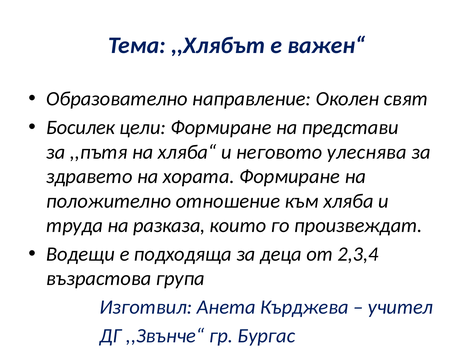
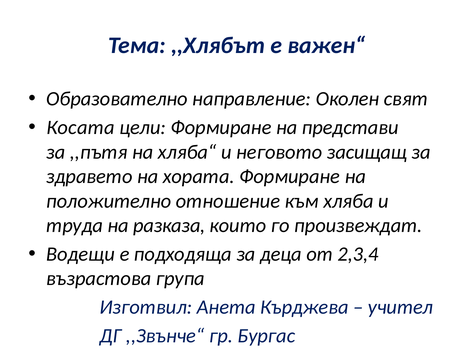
Босилек: Босилек -> Косата
улеснява: улеснява -> засищащ
